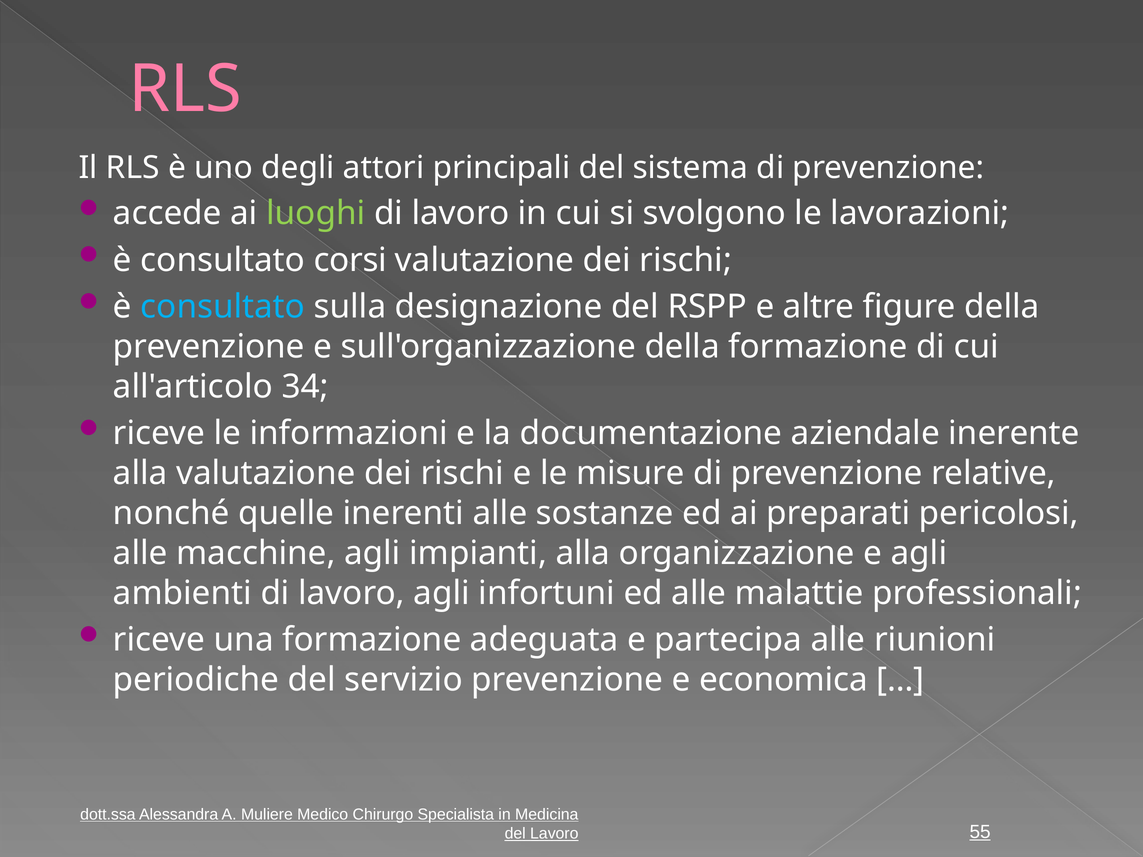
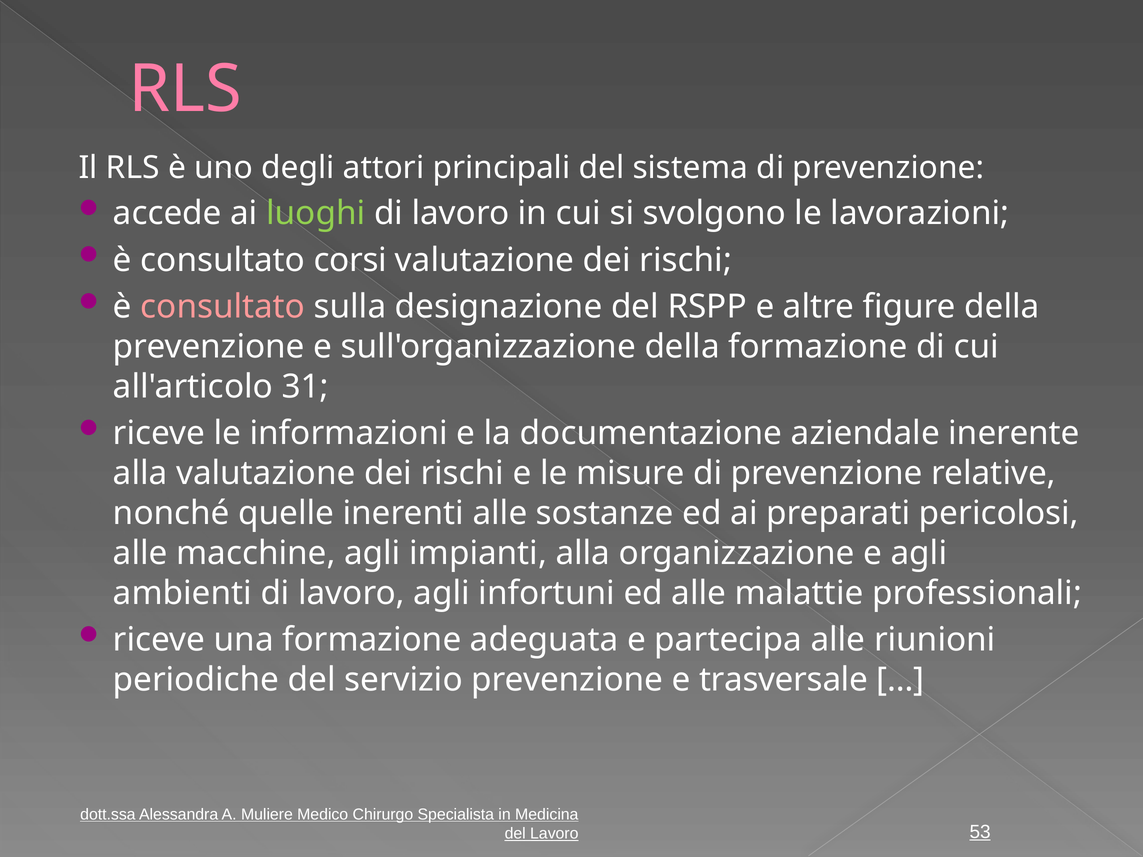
consultato at (223, 307) colour: light blue -> pink
34: 34 -> 31
economica: economica -> trasversale
55: 55 -> 53
